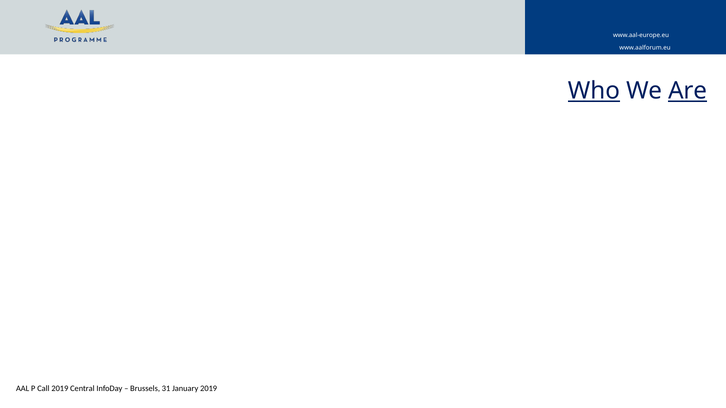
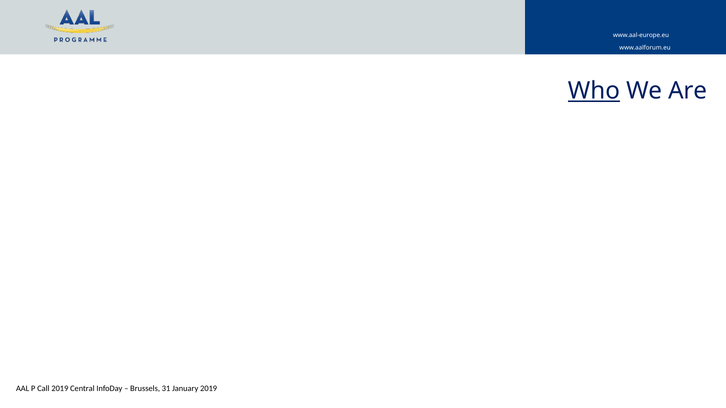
Are underline: present -> none
